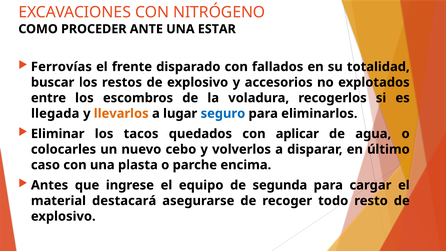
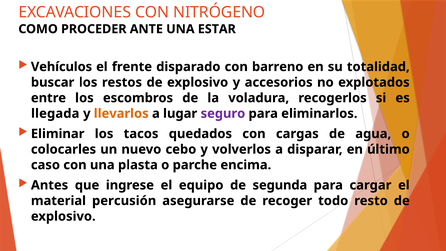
Ferrovías: Ferrovías -> Vehículos
fallados: fallados -> barreno
seguro colour: blue -> purple
aplicar: aplicar -> cargas
destacará: destacará -> percusión
